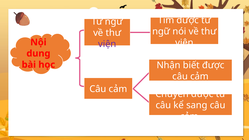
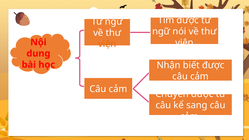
viện at (107, 44) colour: purple -> orange
